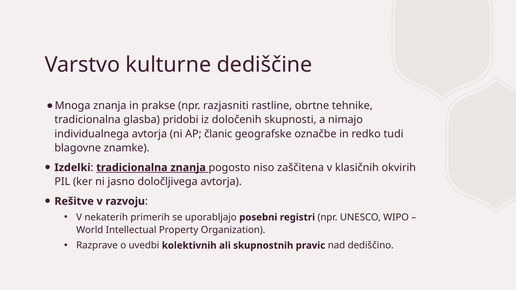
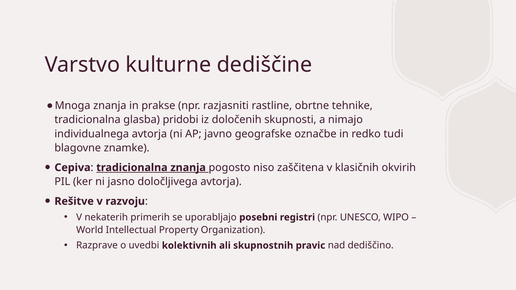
članic: članic -> javno
Izdelki: Izdelki -> Cepiva
